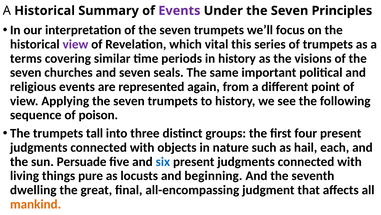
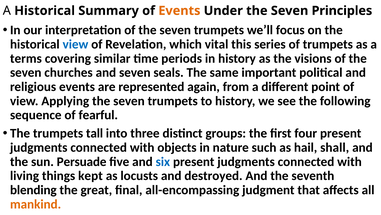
Events at (179, 11) colour: purple -> orange
view at (75, 44) colour: purple -> blue
poison: poison -> fearful
each: each -> shall
pure: pure -> kept
beginning: beginning -> destroyed
dwelling: dwelling -> blending
